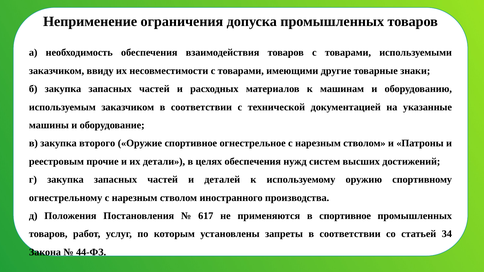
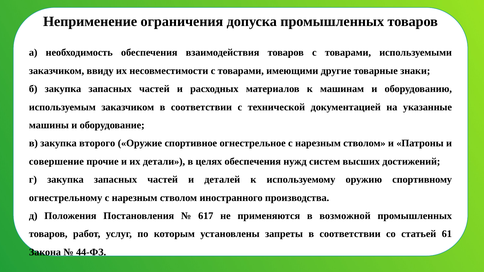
реестровым: реестровым -> совершение
в спортивное: спортивное -> возможной
34: 34 -> 61
